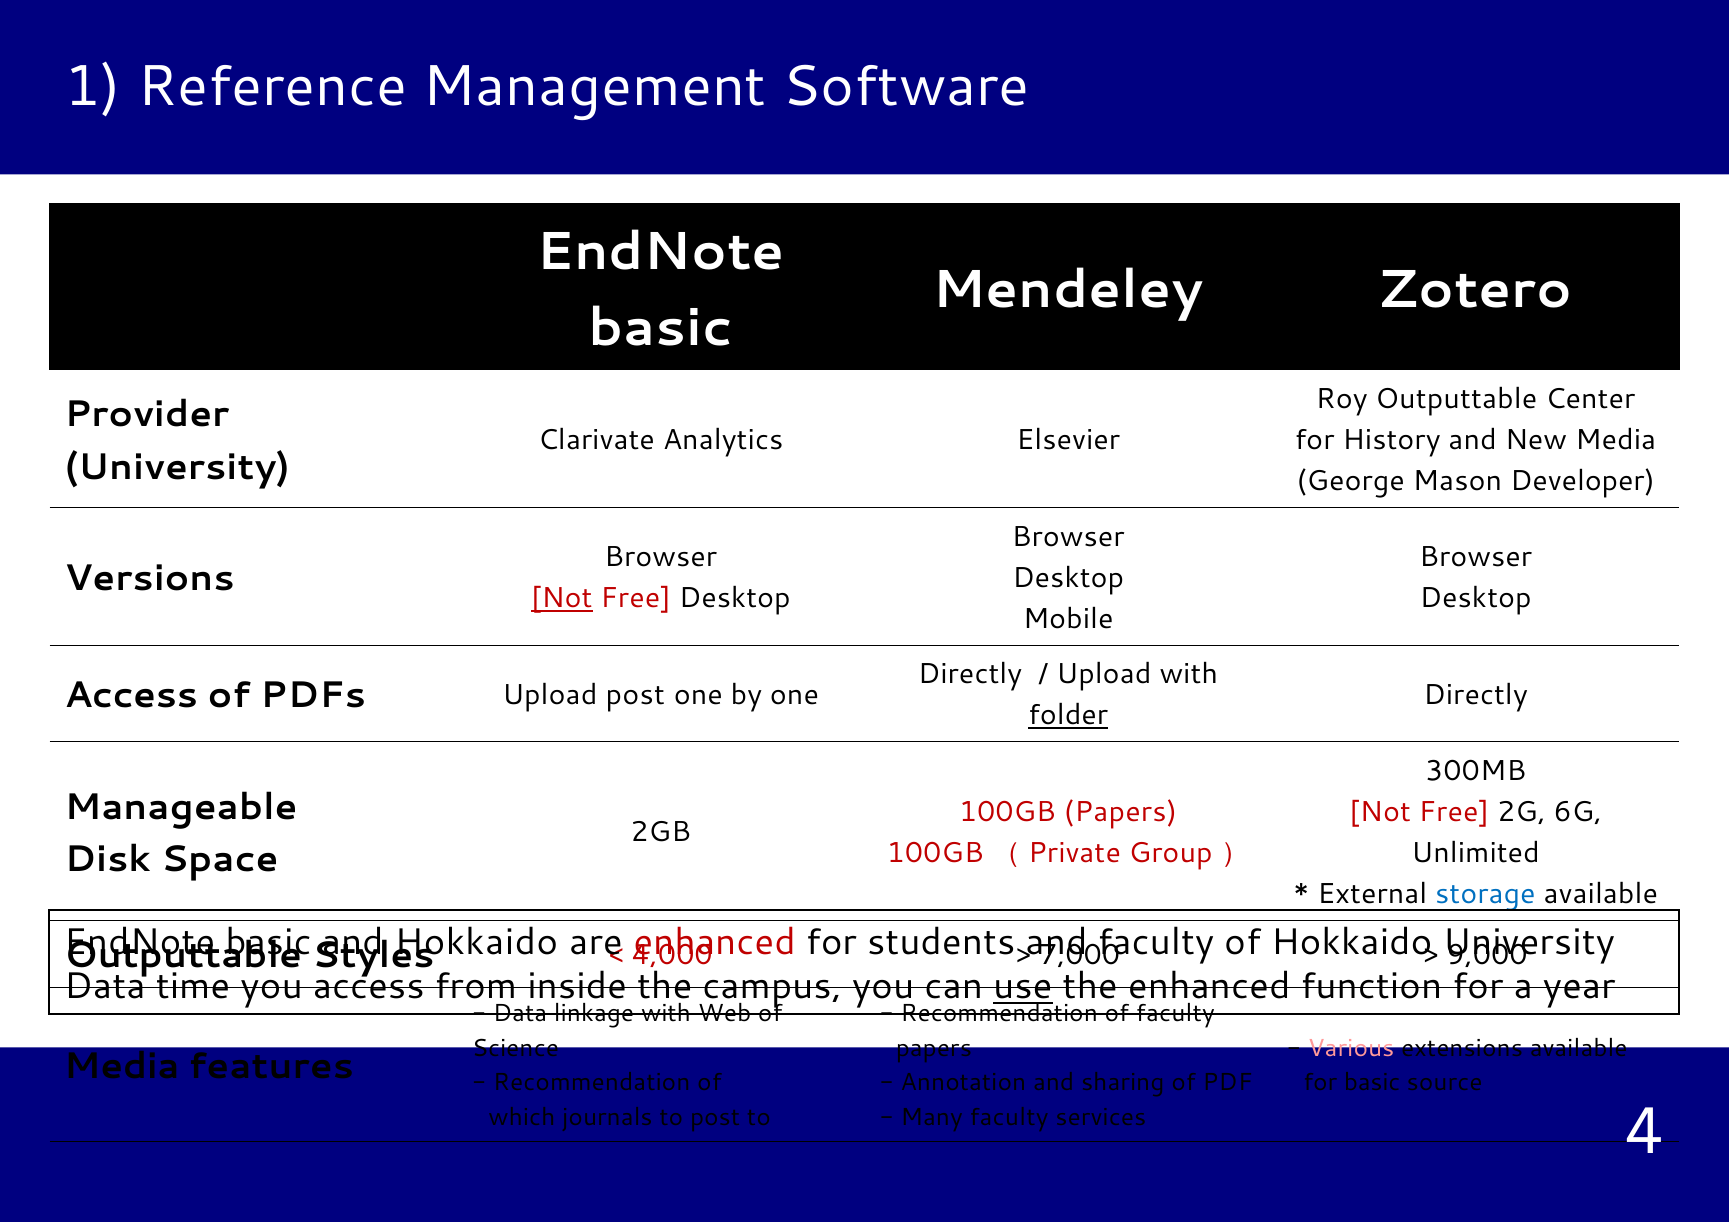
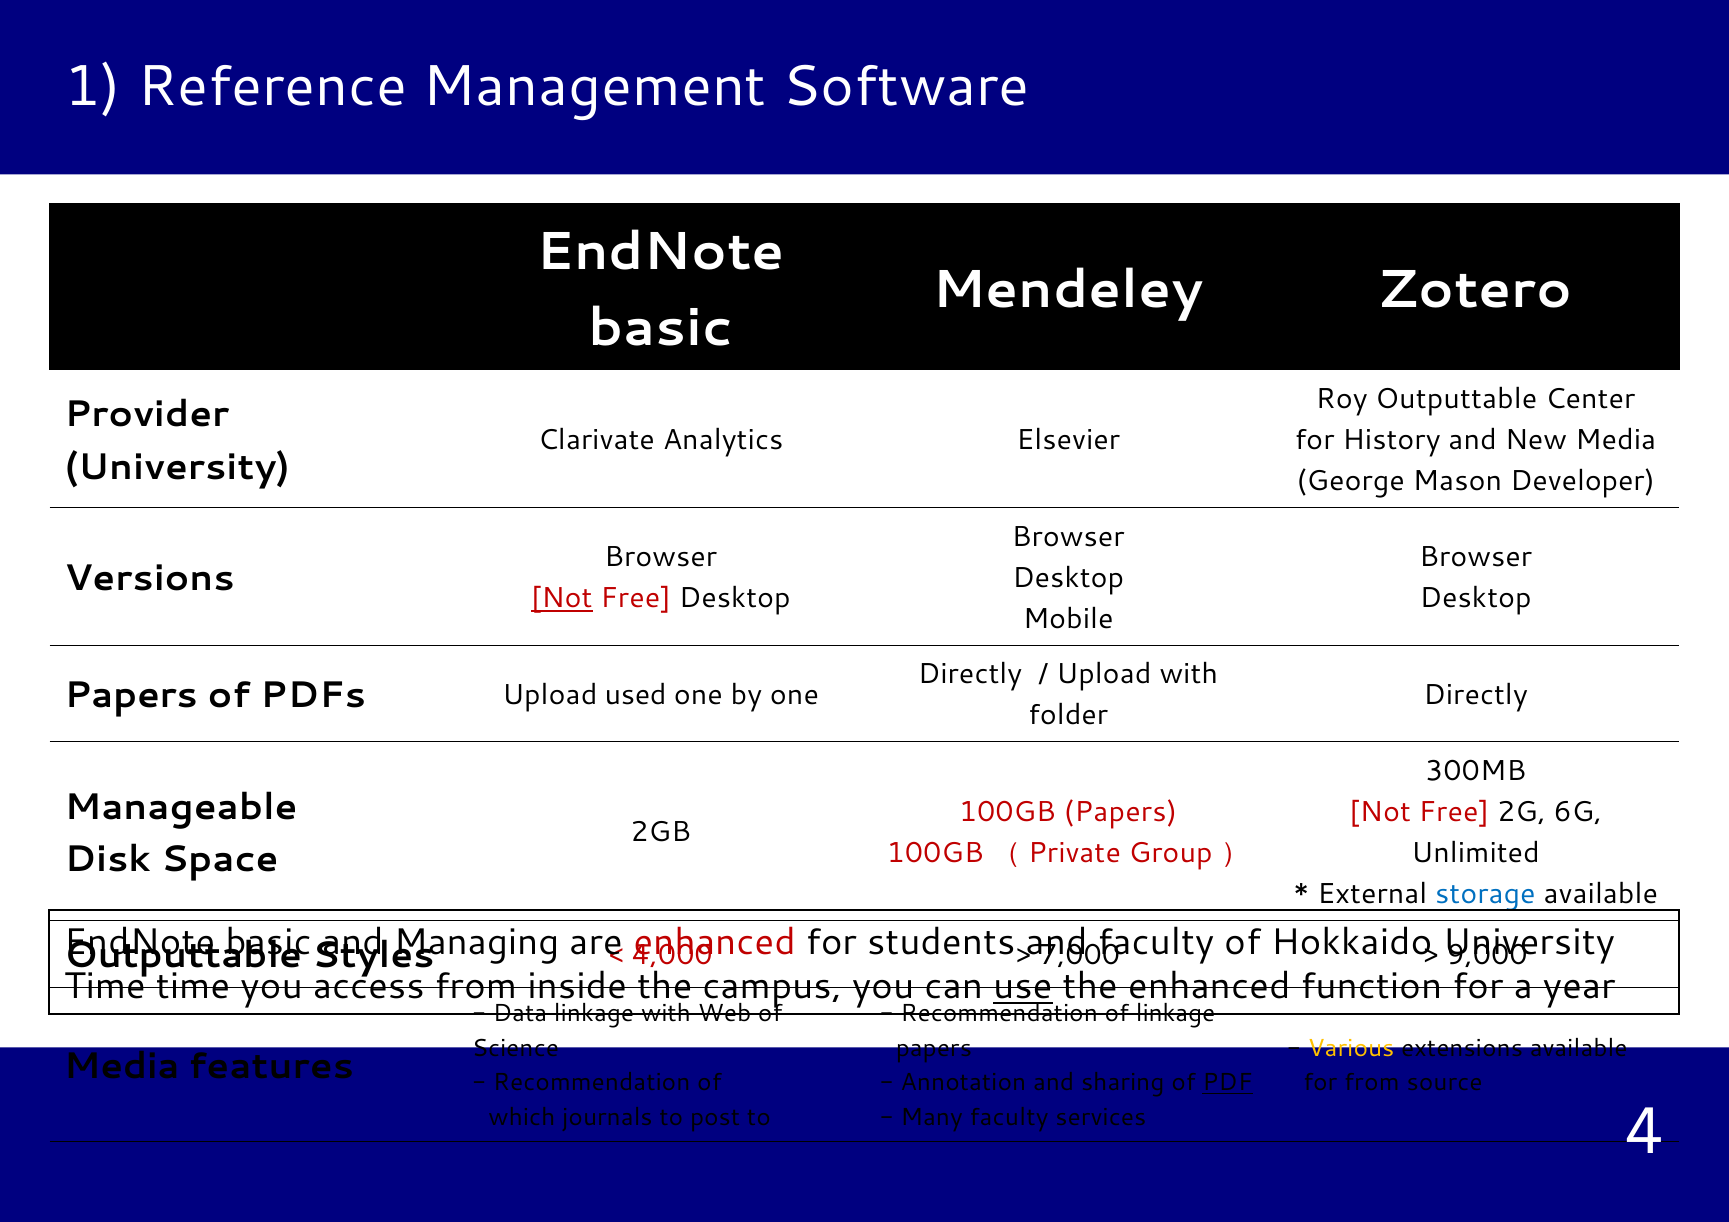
Access at (131, 696): Access -> Papers
Upload post: post -> used
folder underline: present -> none
Hokkaido at (476, 943): Hokkaido -> Managing
Data at (105, 987): Data -> Time
of faculty: faculty -> linkage
Various colour: pink -> yellow
PDF underline: none -> present
for basic: basic -> from
